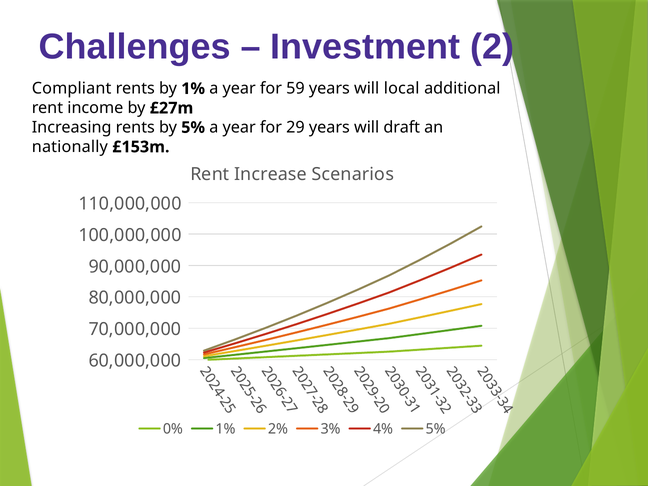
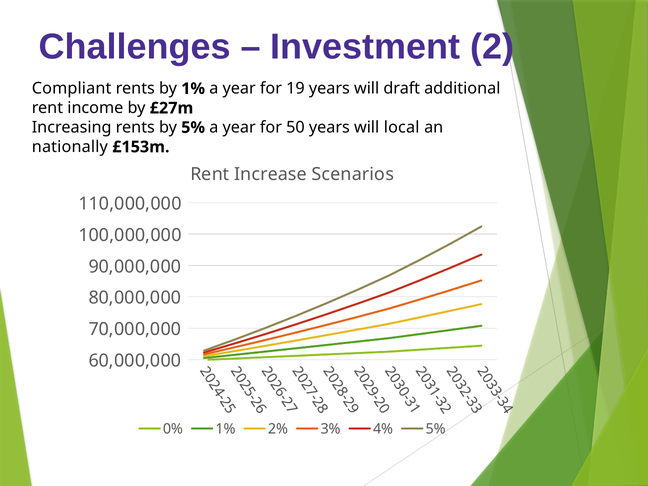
59: 59 -> 19
local: local -> draft
29: 29 -> 50
draft: draft -> local
